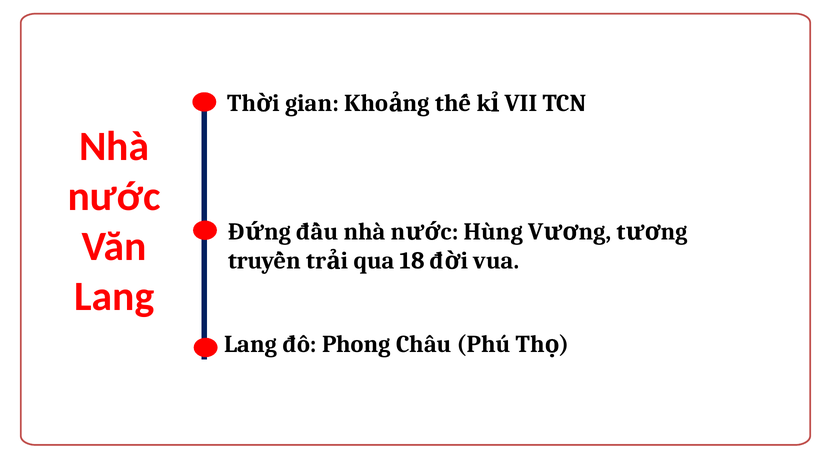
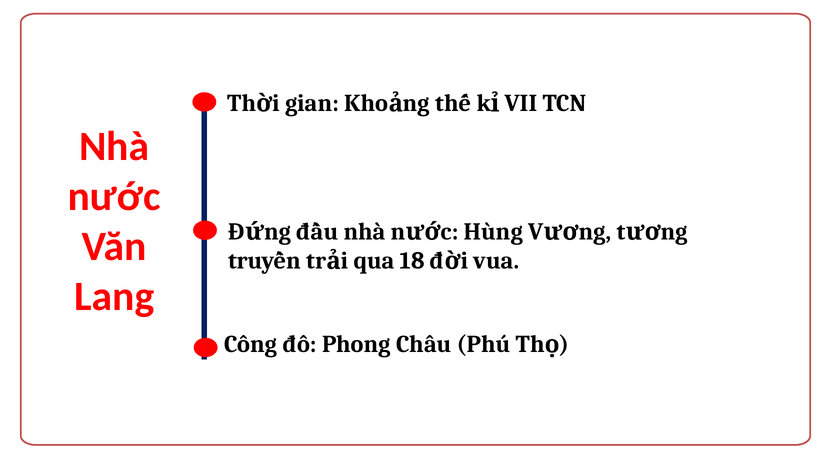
Lang at (251, 344): Lang -> Công
